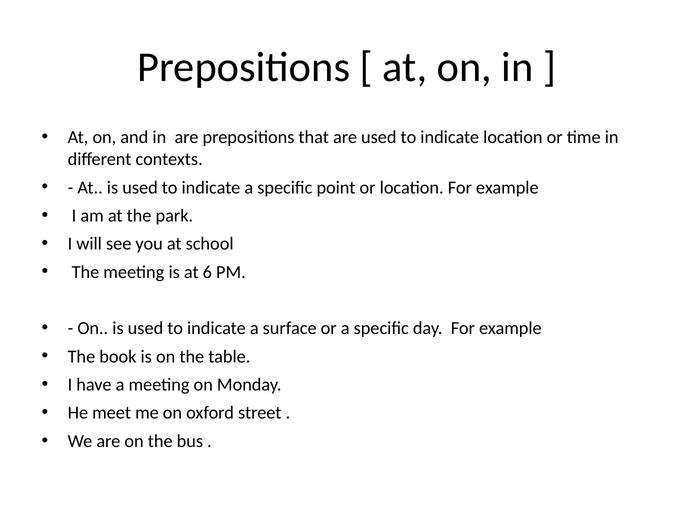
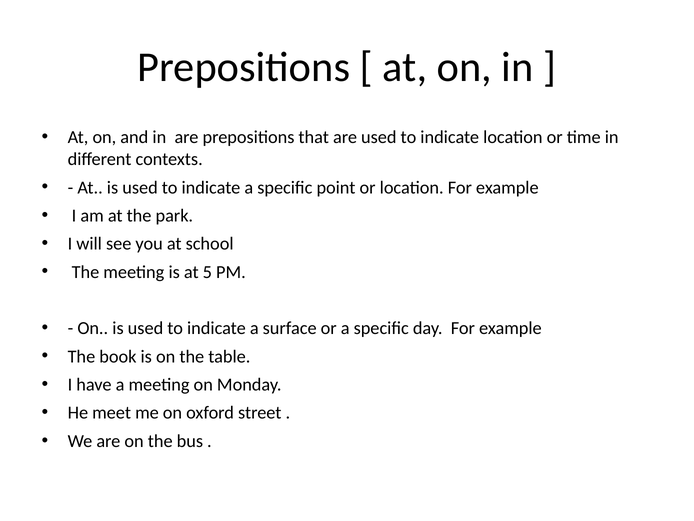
6: 6 -> 5
